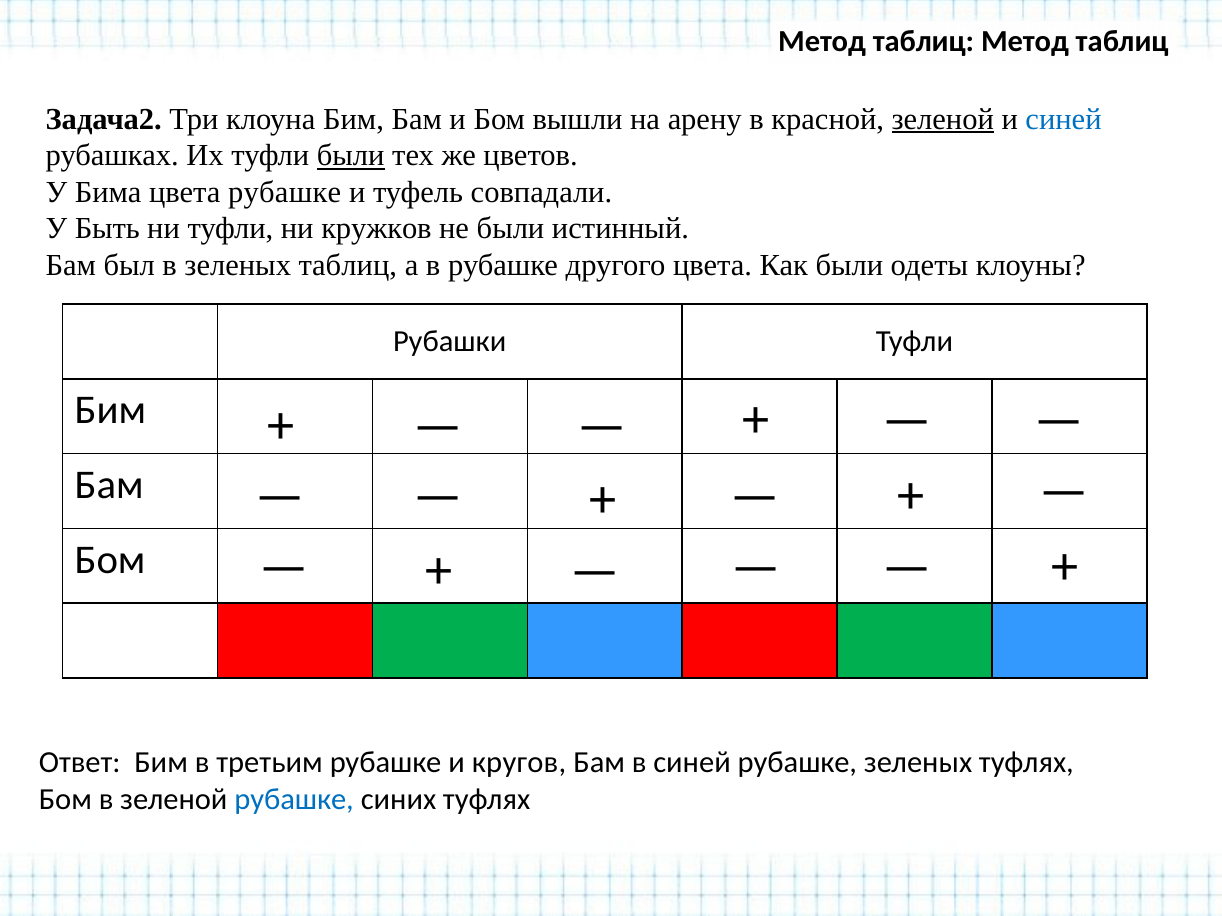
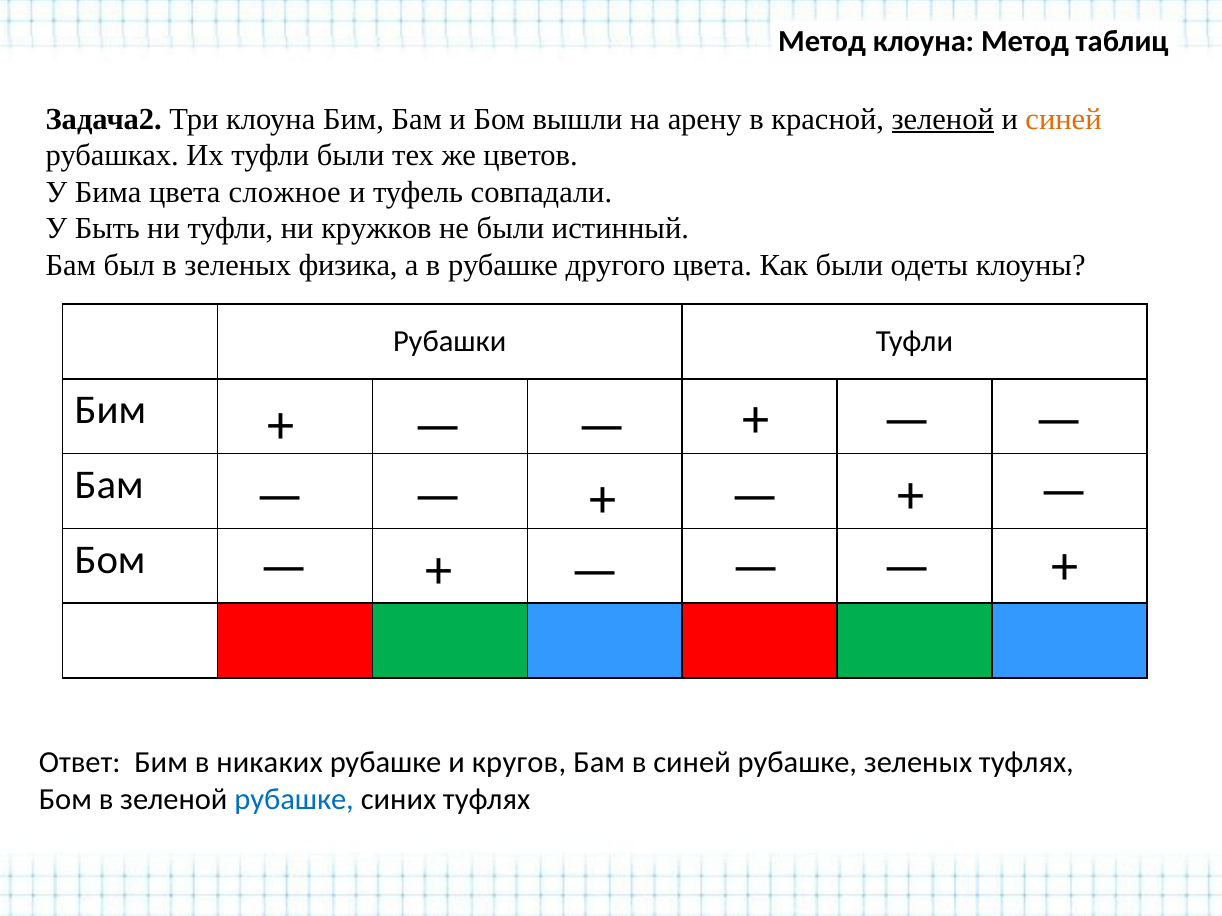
таблиц at (923, 41): таблиц -> клоуна
синей at (1064, 119) colour: blue -> orange
были at (351, 156) underline: present -> none
цвета рубашке: рубашке -> сложное
зеленых таблиц: таблиц -> физика
третьим: третьим -> никаких
